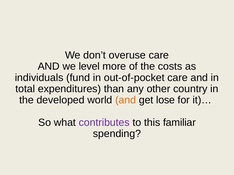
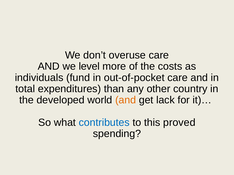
lose: lose -> lack
contributes colour: purple -> blue
familiar: familiar -> proved
